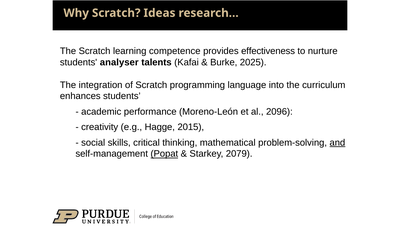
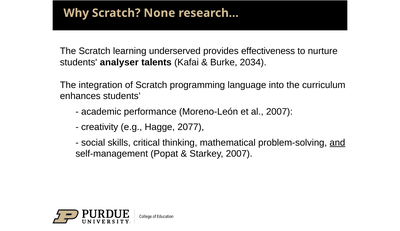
Ideas: Ideas -> None
competence: competence -> underserved
2025: 2025 -> 2034
al 2096: 2096 -> 2007
2015: 2015 -> 2077
Popat underline: present -> none
Starkey 2079: 2079 -> 2007
